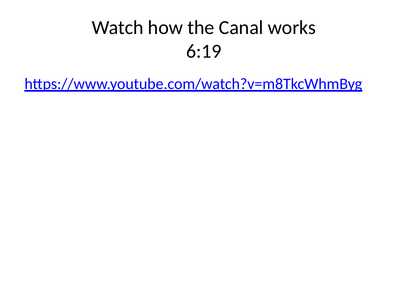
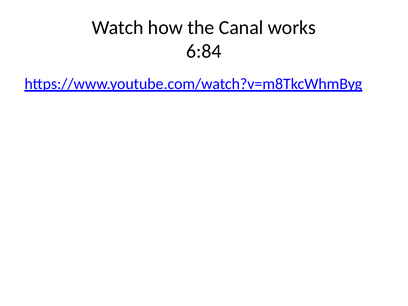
6:19: 6:19 -> 6:84
